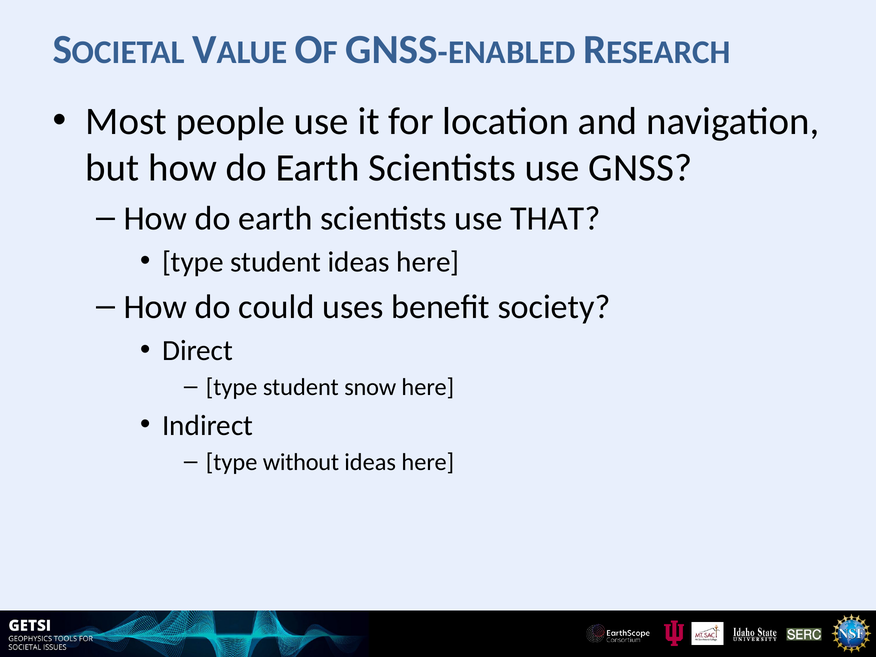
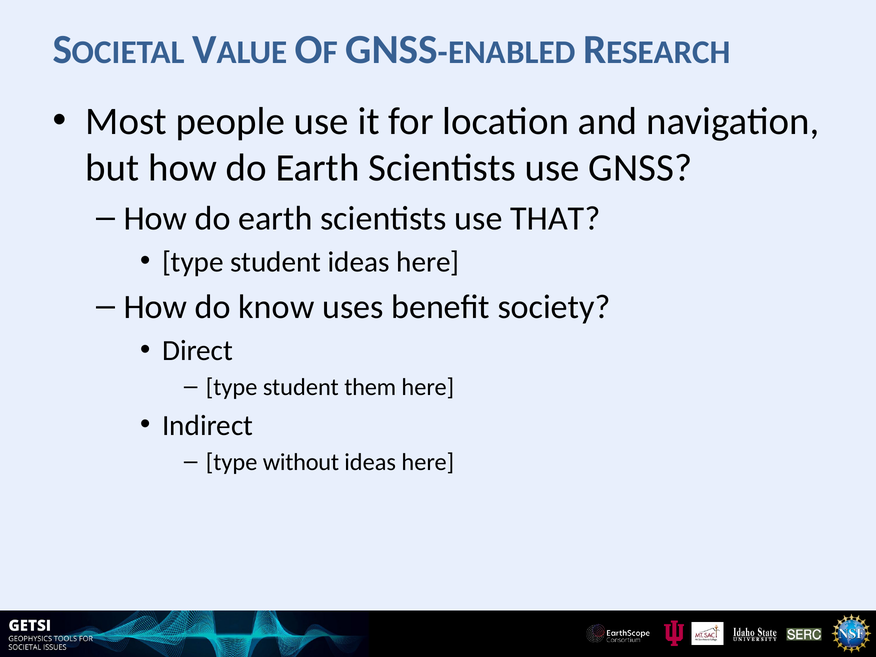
could: could -> know
snow: snow -> them
